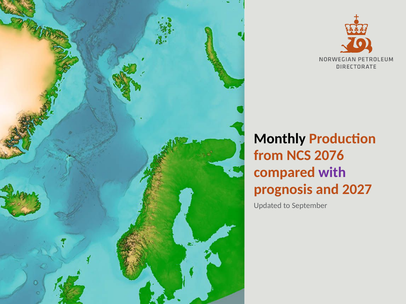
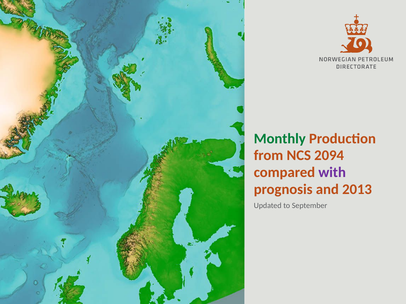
Monthly colour: black -> green
2076: 2076 -> 2094
2027: 2027 -> 2013
